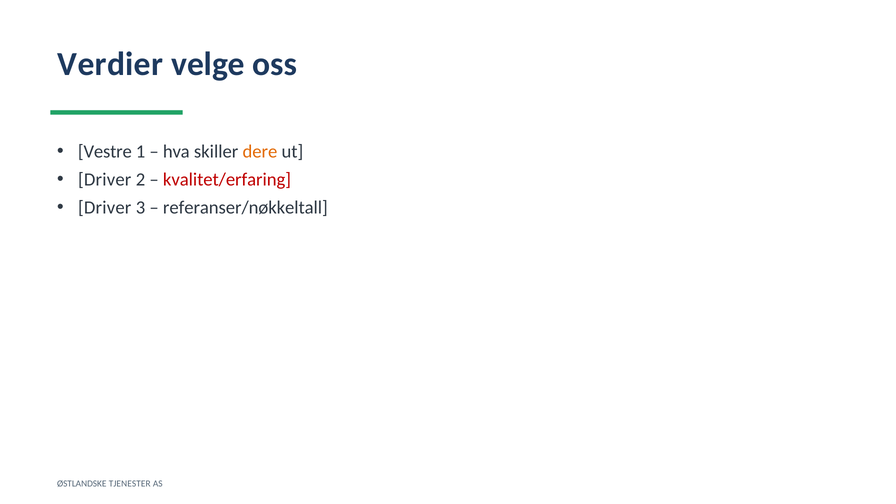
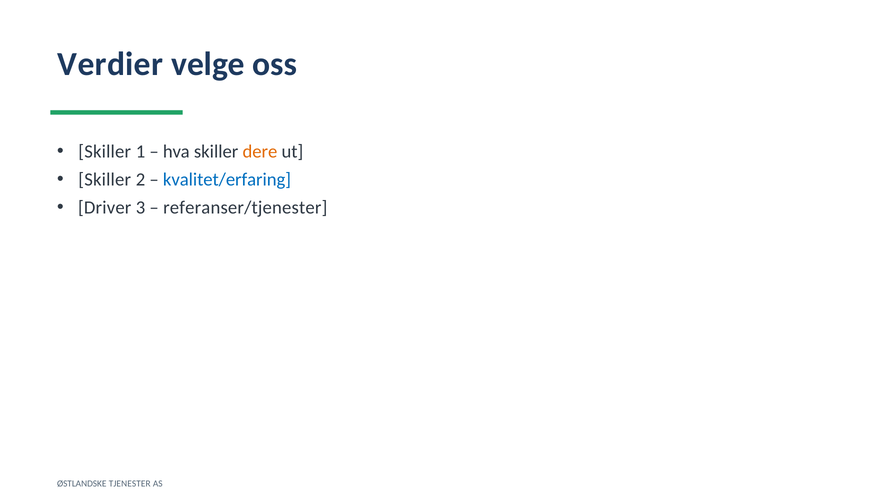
Vestre at (105, 152): Vestre -> Skiller
Driver at (105, 180): Driver -> Skiller
kvalitet/erfaring colour: red -> blue
referanser/nøkkeltall: referanser/nøkkeltall -> referanser/tjenester
